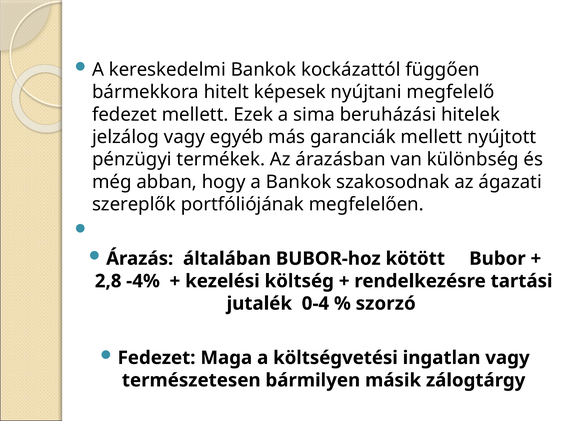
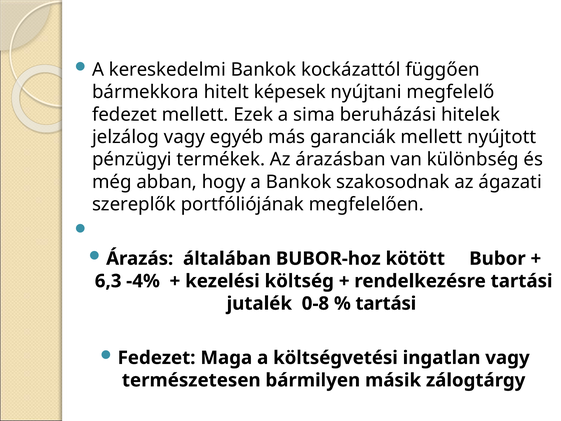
2,8: 2,8 -> 6,3
0-4: 0-4 -> 0-8
szorzó at (386, 303): szorzó -> tartási
